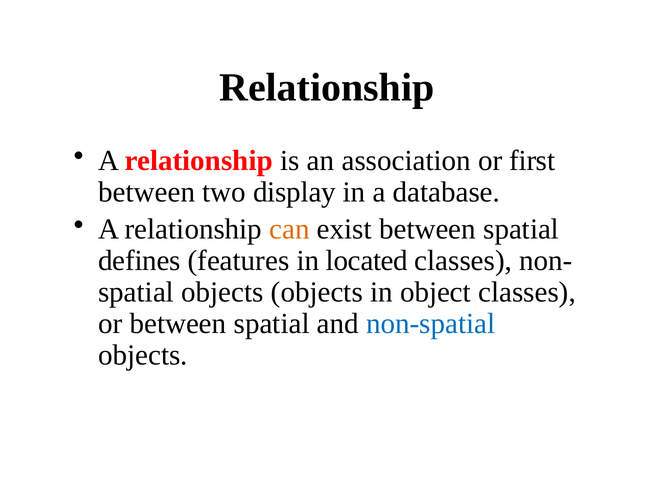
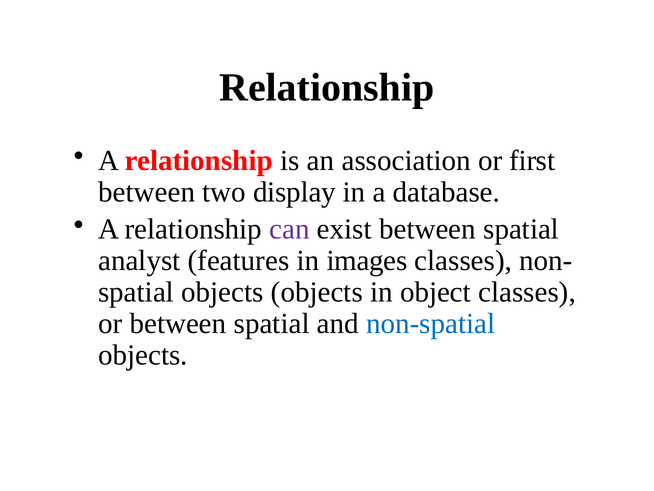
can colour: orange -> purple
defines: defines -> analyst
located: located -> images
